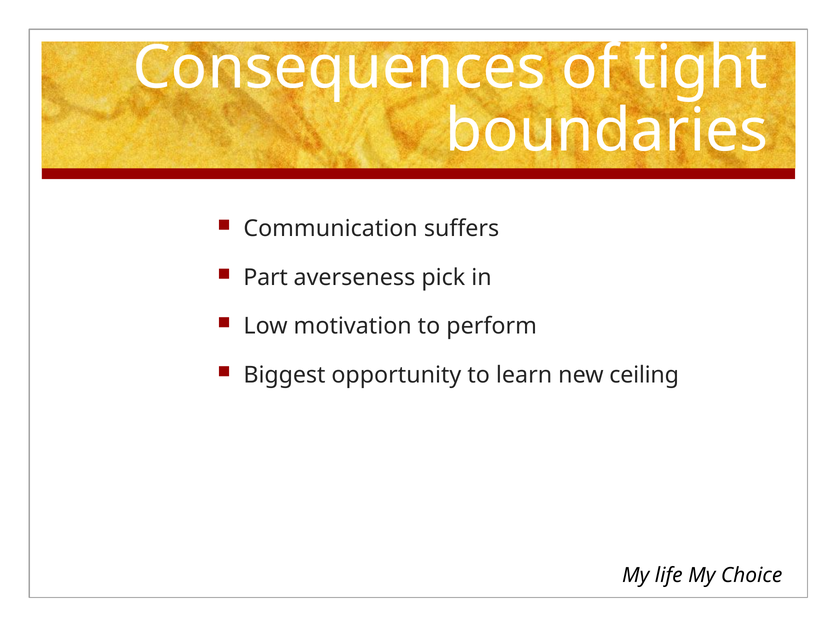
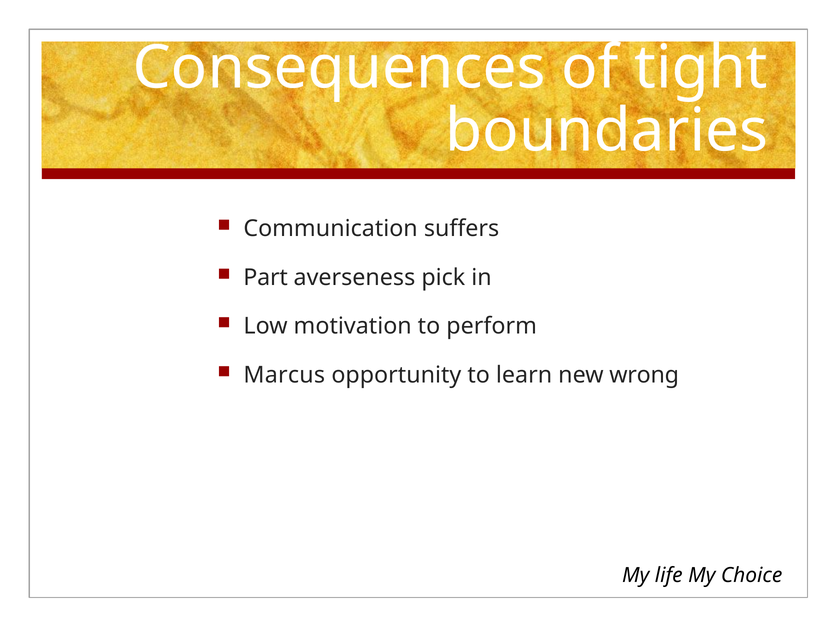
Biggest: Biggest -> Marcus
ceiling: ceiling -> wrong
